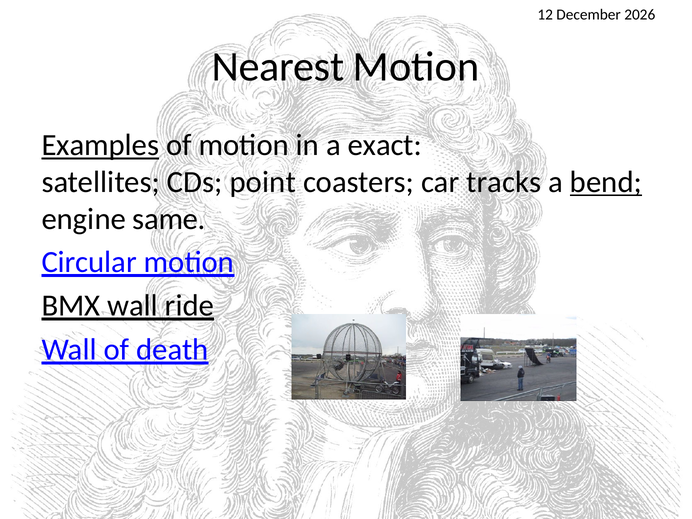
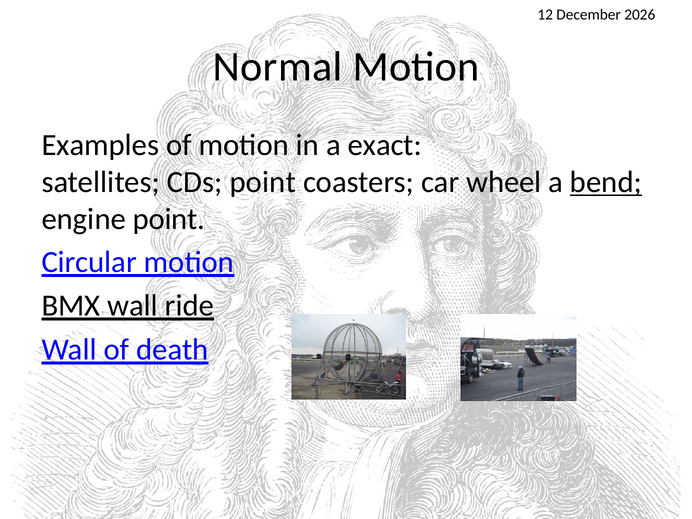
Nearest: Nearest -> Normal
Examples underline: present -> none
tracks: tracks -> wheel
engine same: same -> point
